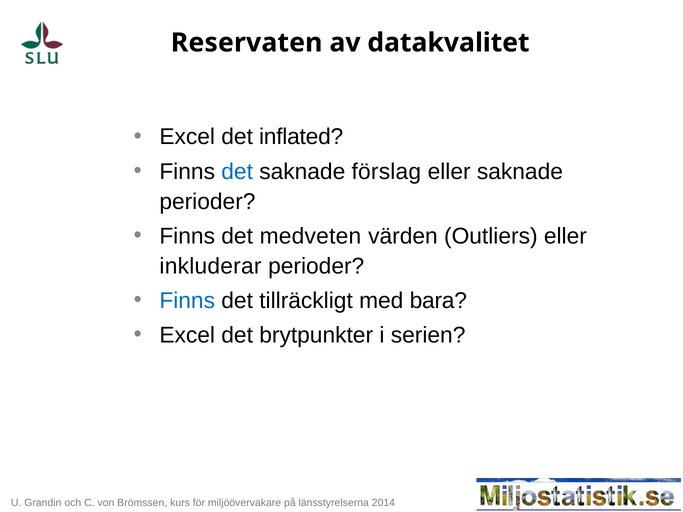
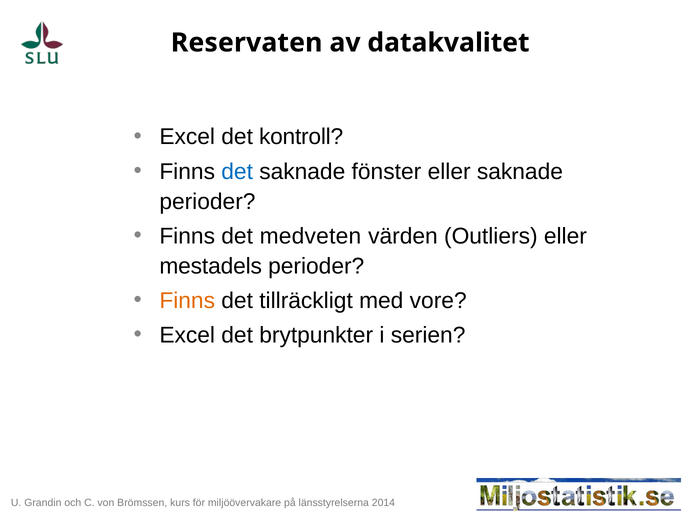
inflated: inflated -> kontroll
förslag: förslag -> fönster
inkluderar: inkluderar -> mestadels
Finns at (187, 301) colour: blue -> orange
bara: bara -> vore
